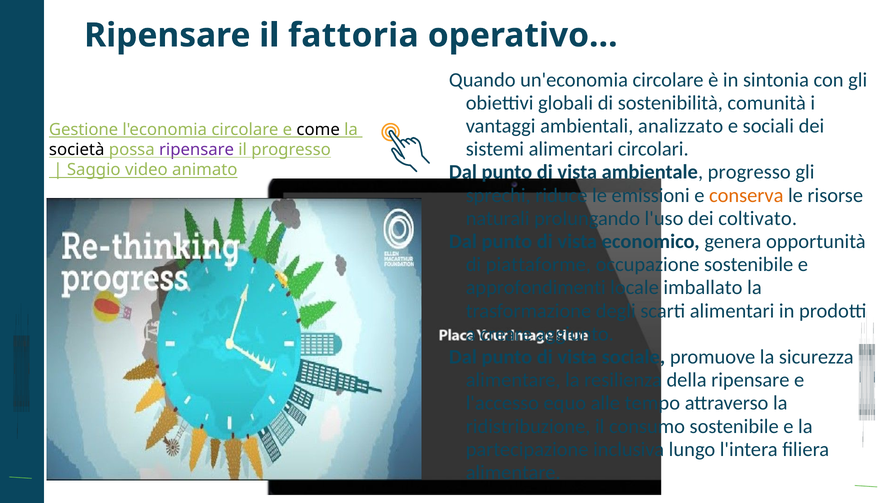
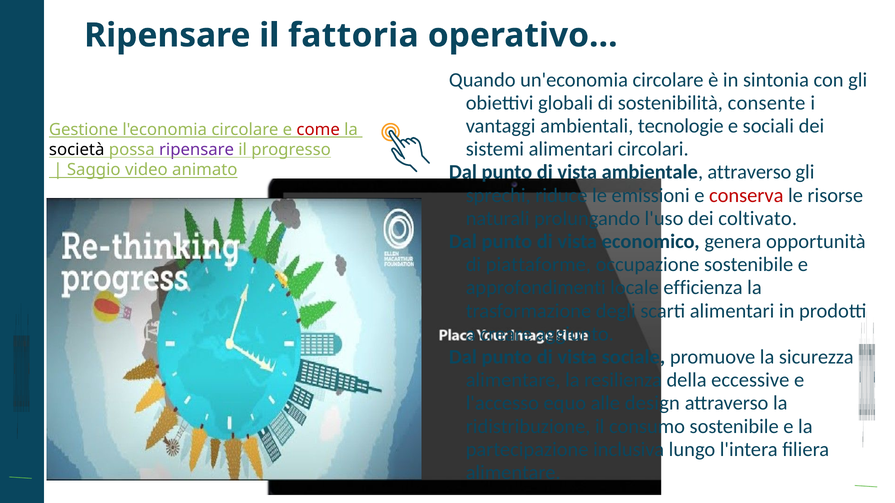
comunità: comunità -> consente
analizzato: analizzato -> tecnologie
come colour: black -> red
ambientale progresso: progresso -> attraverso
conserva colour: orange -> red
imballato: imballato -> efficienza
della ripensare: ripensare -> eccessive
tempo: tempo -> design
